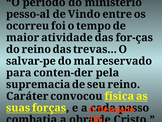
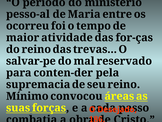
Vindo: Vindo -> Maria
Caráter: Caráter -> Mínimo
física: física -> áreas
